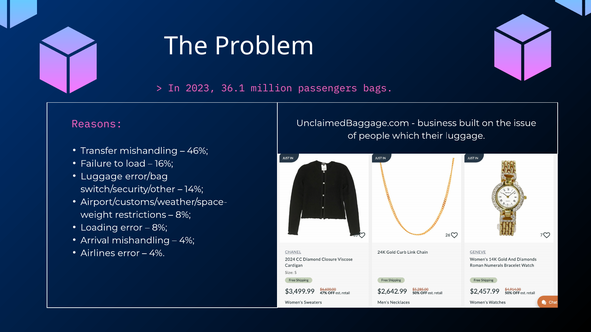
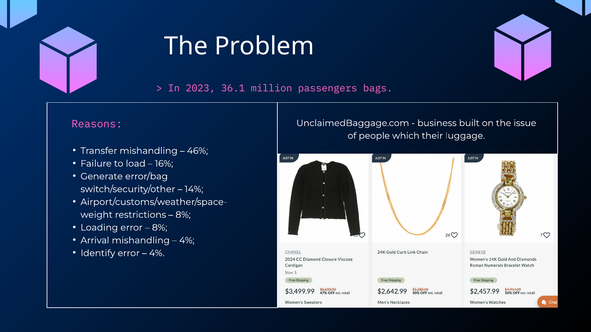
Luggage at (102, 177): Luggage -> Generate
Airlines: Airlines -> Identify
